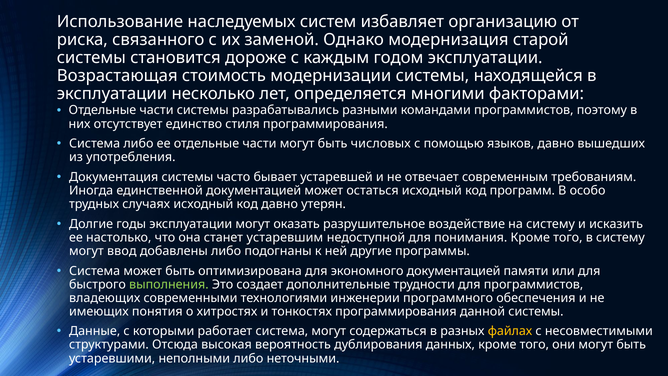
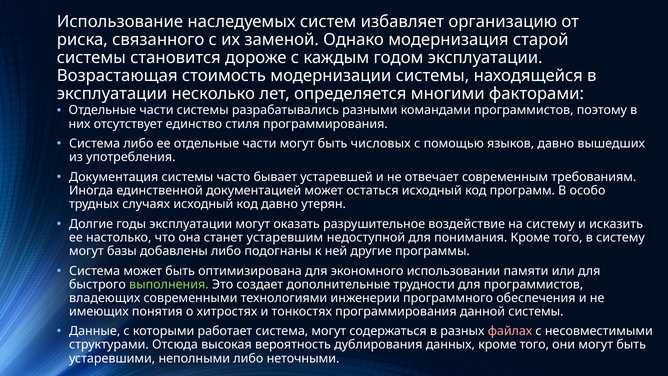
ввод: ввод -> базы
экономного документацией: документацией -> использовании
файлах colour: yellow -> pink
